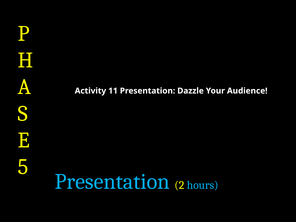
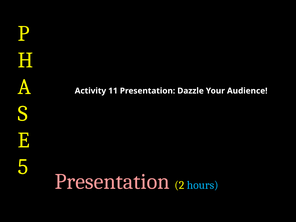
Presentation at (112, 182) colour: light blue -> pink
